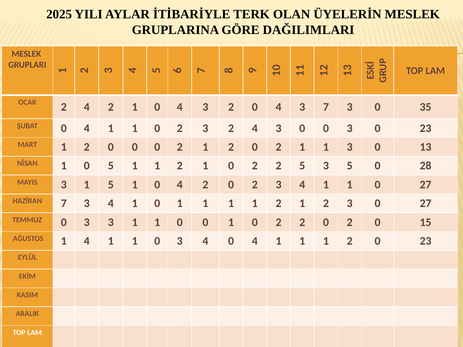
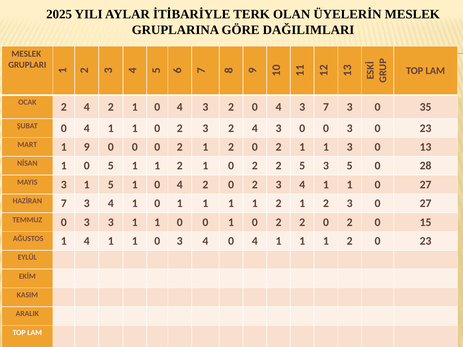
MART 1 2: 2 -> 9
